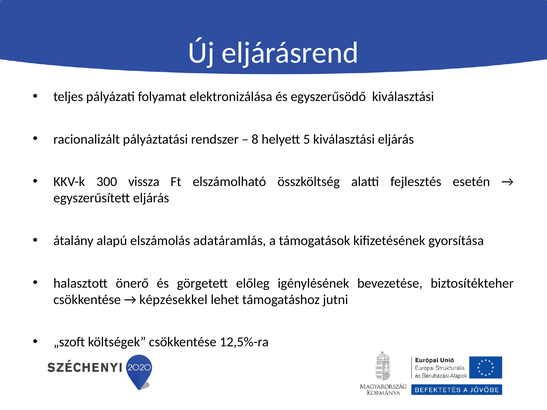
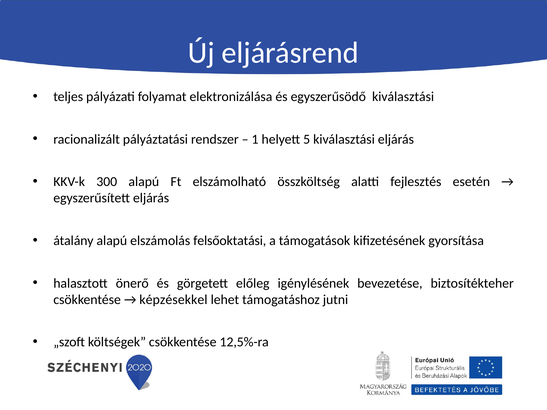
8: 8 -> 1
300 vissza: vissza -> alapú
adatáramlás: adatáramlás -> felsőoktatási
